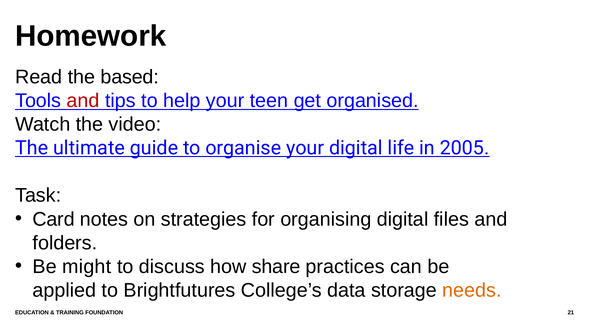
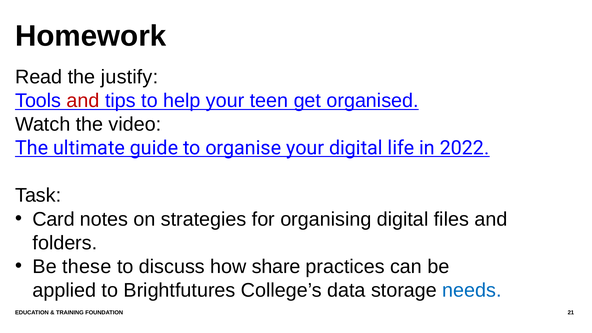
based: based -> justify
2005: 2005 -> 2022
might: might -> these
needs colour: orange -> blue
